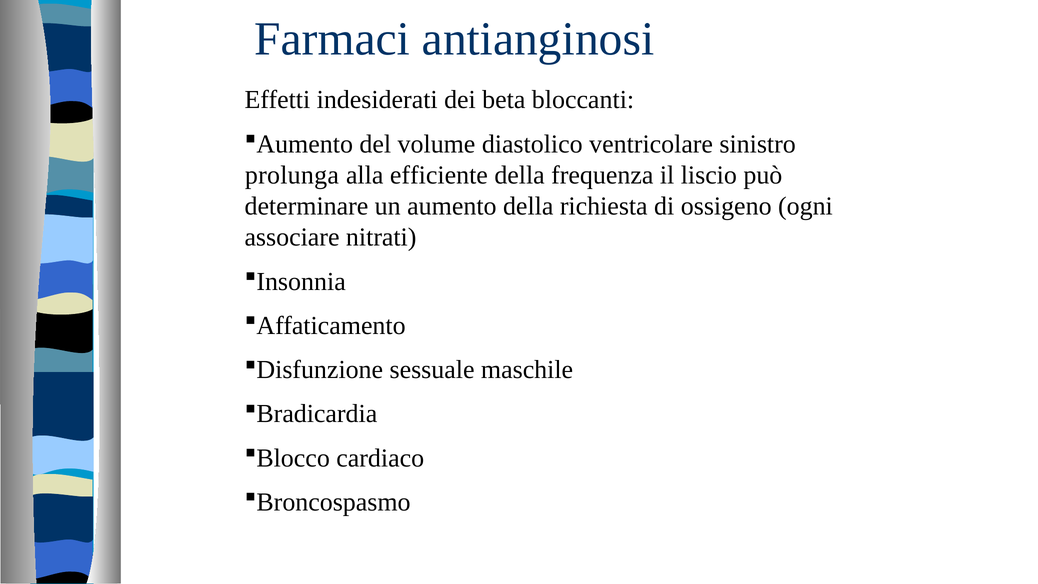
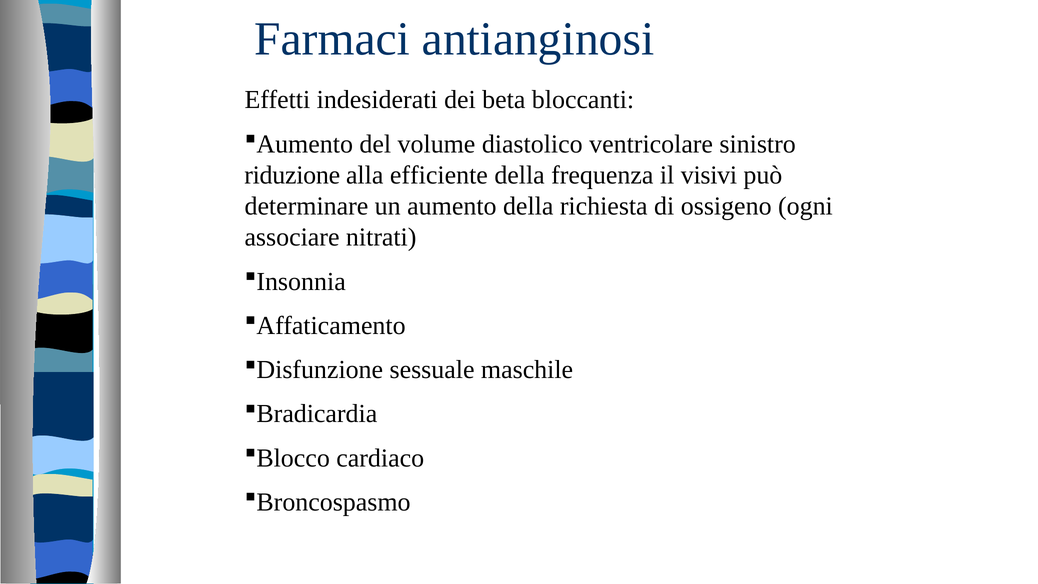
prolunga: prolunga -> riduzione
liscio: liscio -> visivi
